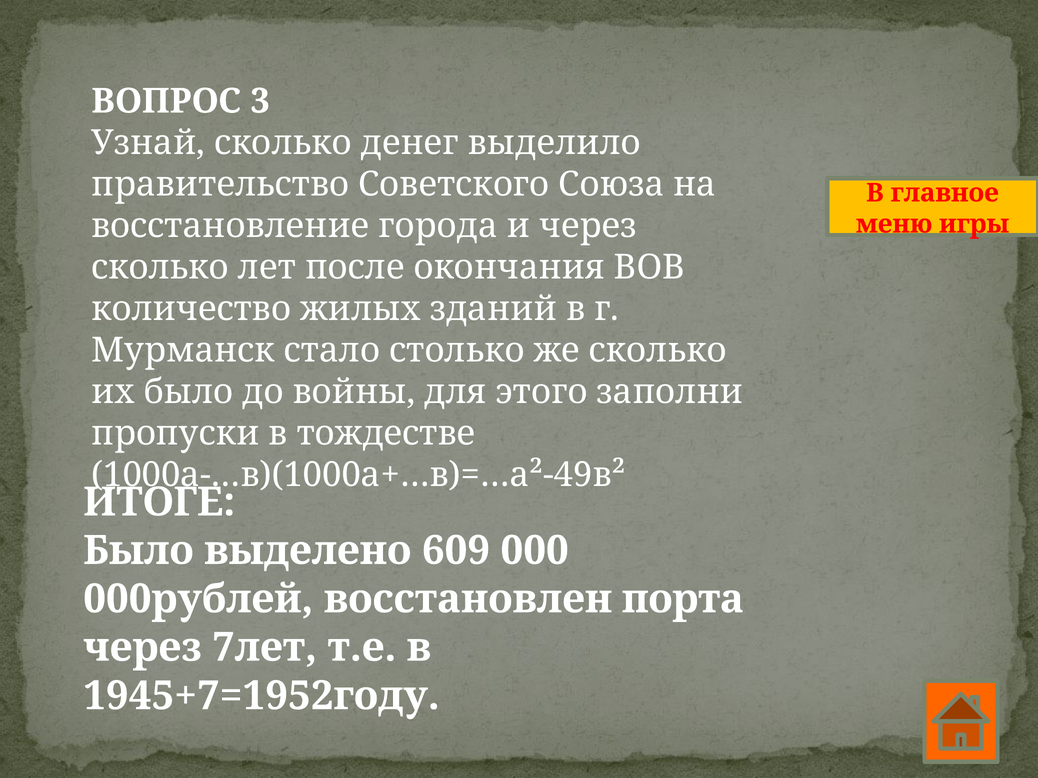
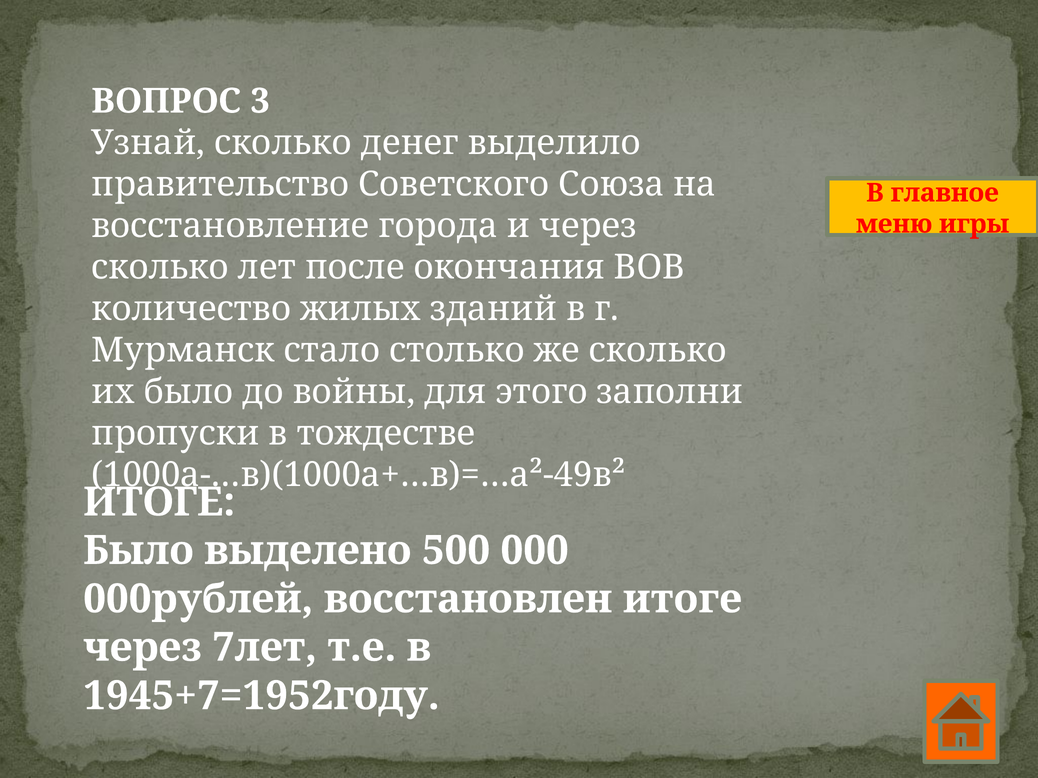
609: 609 -> 500
восстановлен порта: порта -> итоге
